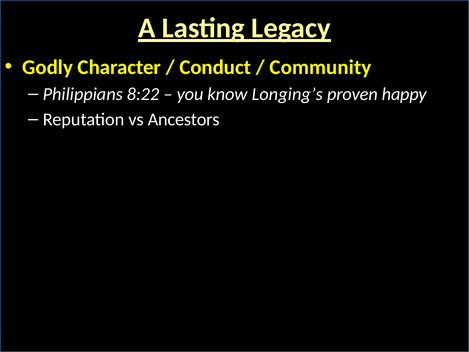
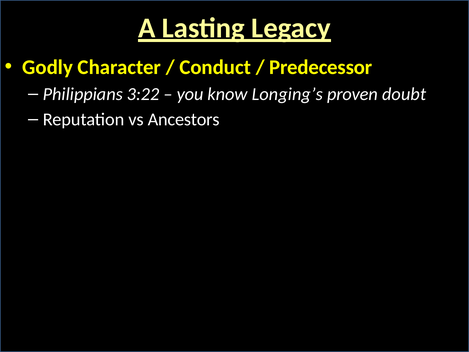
Community: Community -> Predecessor
8:22: 8:22 -> 3:22
happy: happy -> doubt
